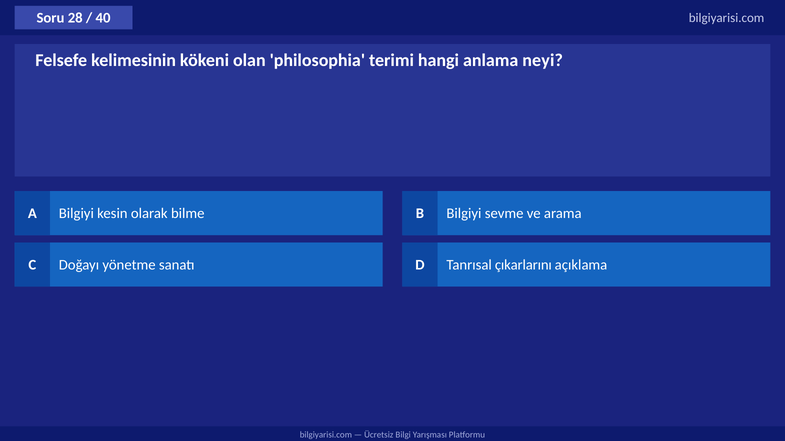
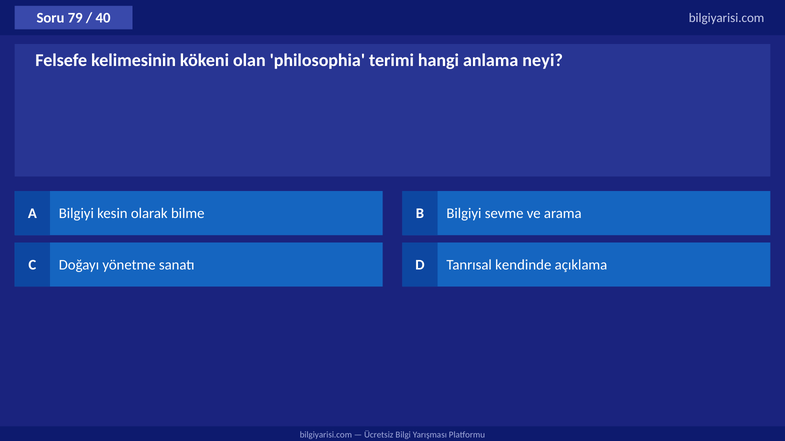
28: 28 -> 79
çıkarlarını: çıkarlarını -> kendinde
